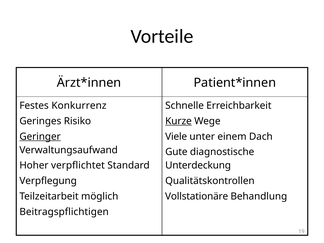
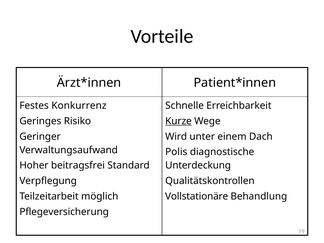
Geringer underline: present -> none
Viele: Viele -> Wird
Gute: Gute -> Polis
verpflichtet: verpflichtet -> beitragsfrei
Beitragspflichtigen: Beitragspflichtigen -> Pflegeversicherung
